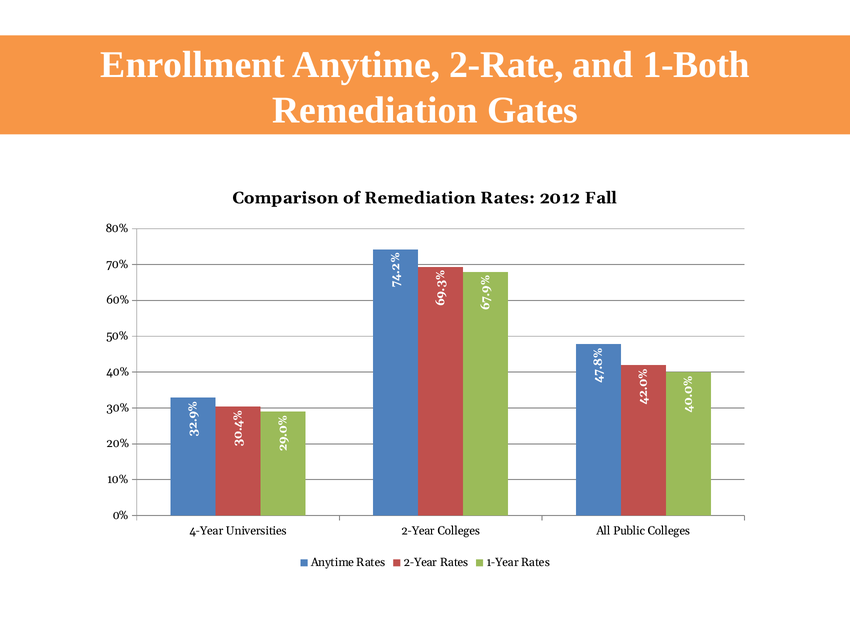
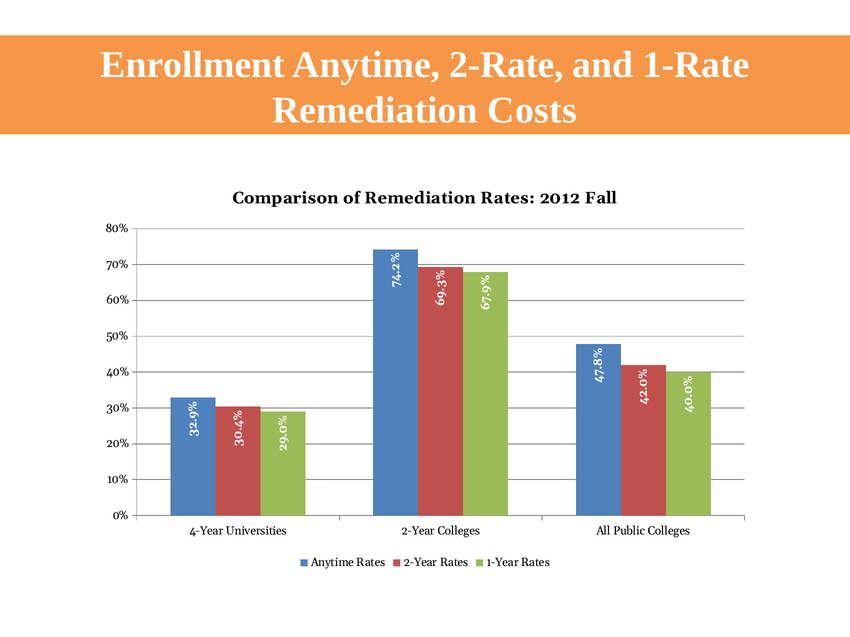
1-Both: 1-Both -> 1-Rate
Gates: Gates -> Costs
